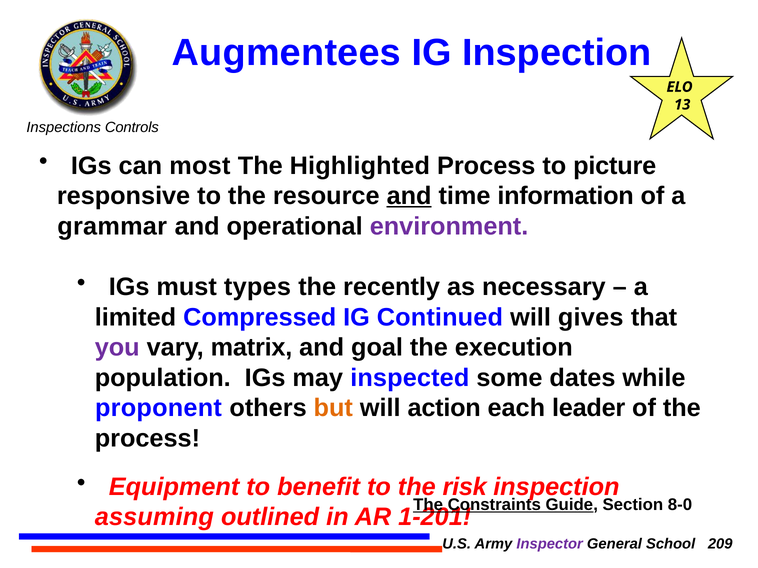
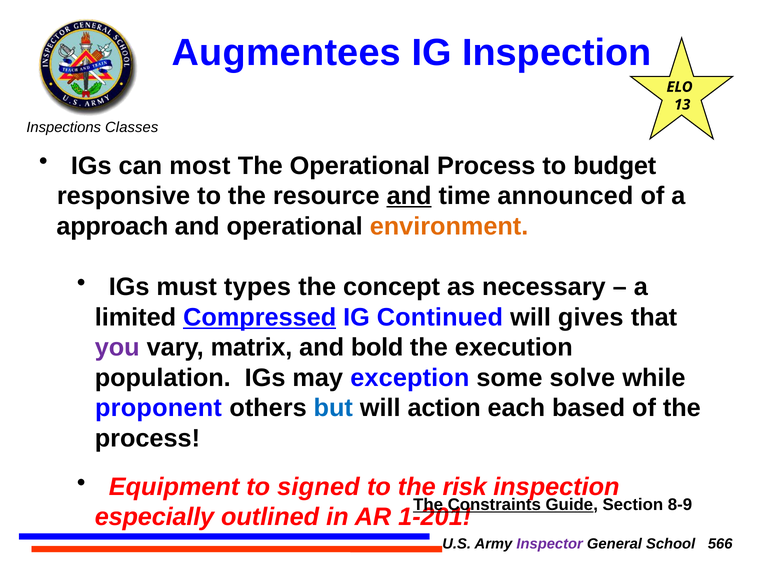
Controls: Controls -> Classes
The Highlighted: Highlighted -> Operational
picture: picture -> budget
information: information -> announced
grammar: grammar -> approach
environment colour: purple -> orange
recently: recently -> concept
Compressed underline: none -> present
goal: goal -> bold
inspected: inspected -> exception
dates: dates -> solve
but colour: orange -> blue
leader: leader -> based
benefit: benefit -> signed
8-0: 8-0 -> 8-9
assuming: assuming -> especially
209: 209 -> 566
